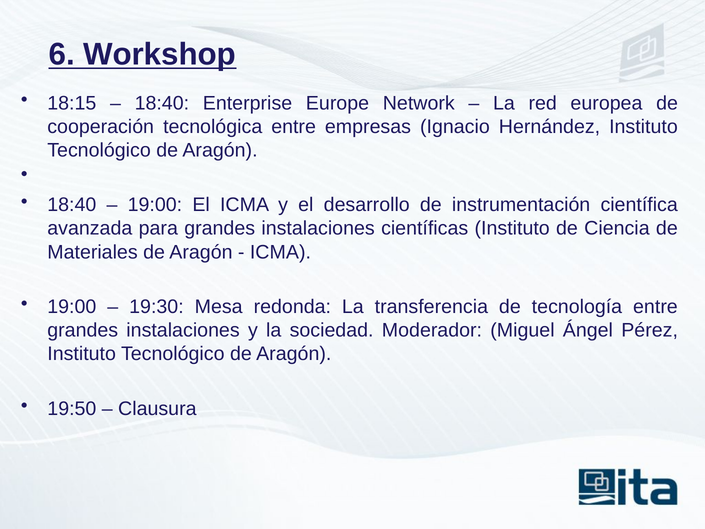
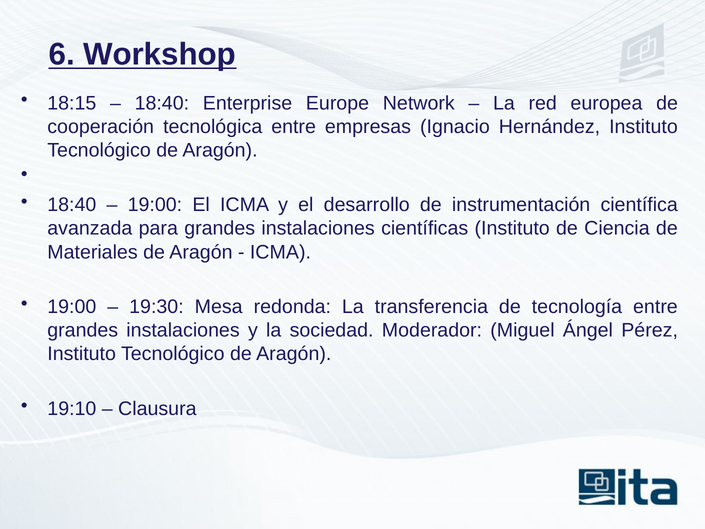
19:50: 19:50 -> 19:10
